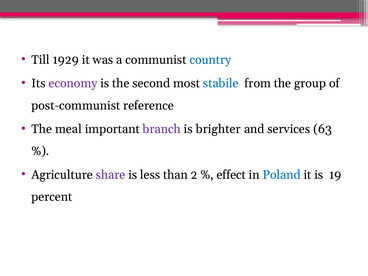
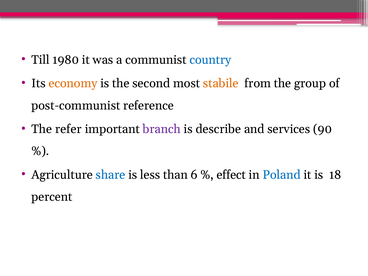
1929: 1929 -> 1980
economy colour: purple -> orange
stabile colour: blue -> orange
meal: meal -> refer
brighter: brighter -> describe
63: 63 -> 90
share colour: purple -> blue
2: 2 -> 6
19: 19 -> 18
